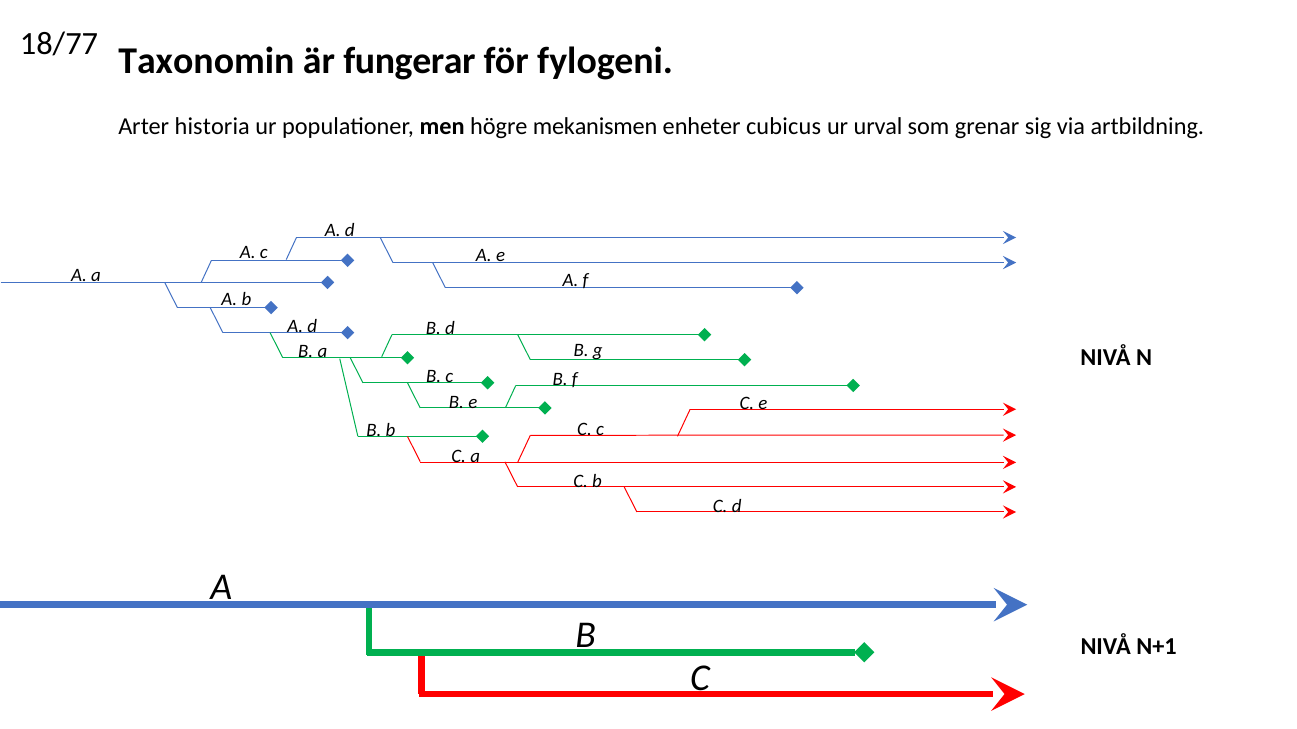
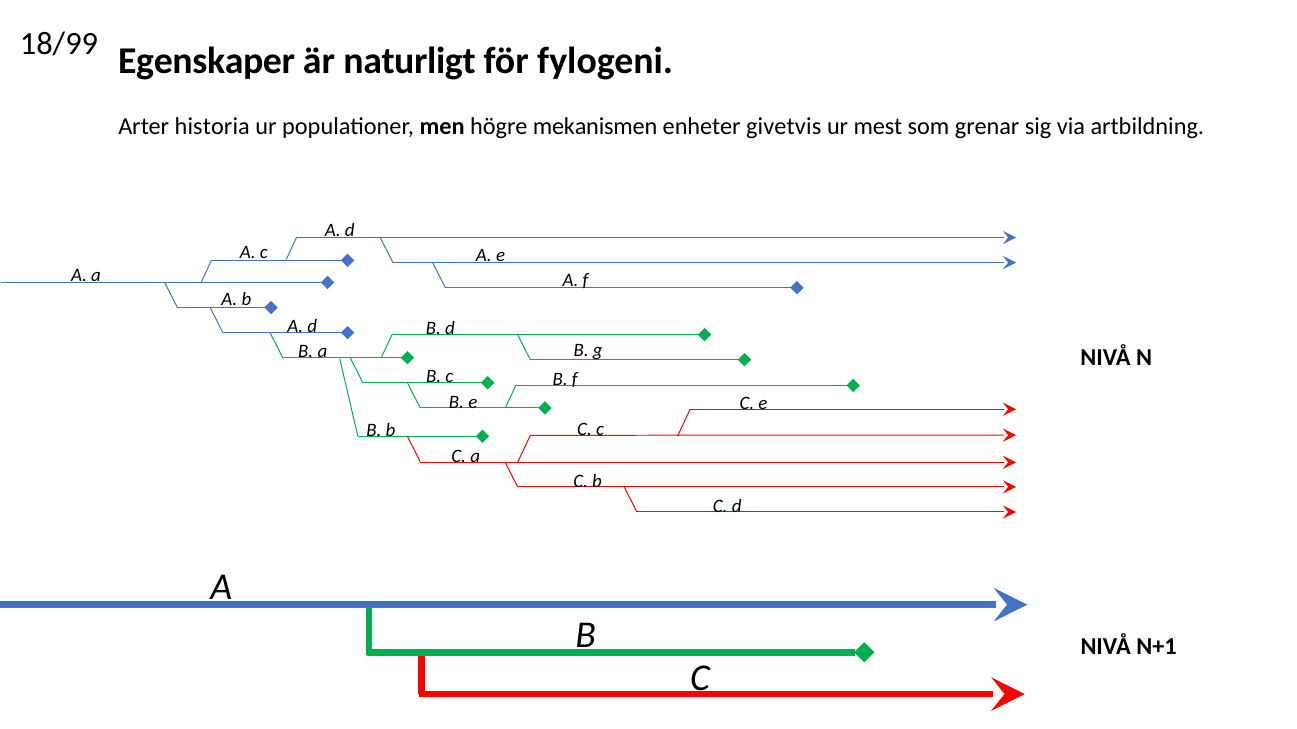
18/77: 18/77 -> 18/99
Taxonomin: Taxonomin -> Egenskaper
fungerar: fungerar -> naturligt
cubicus: cubicus -> givetvis
urval: urval -> mest
